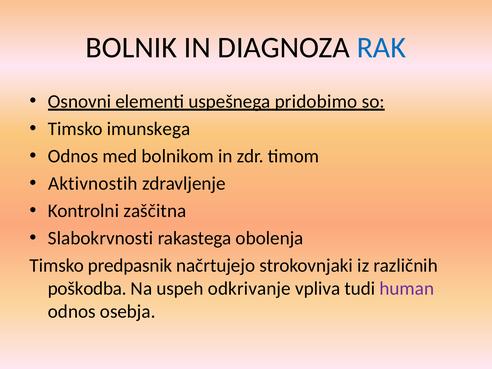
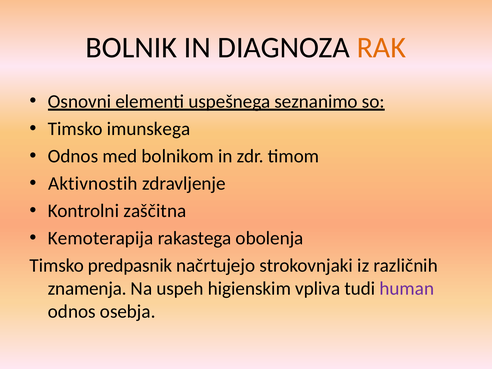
RAK colour: blue -> orange
pridobimo: pridobimo -> seznanimo
Slabokrvnosti: Slabokrvnosti -> Kemoterapija
poškodba: poškodba -> znamenja
odkrivanje: odkrivanje -> higienskim
